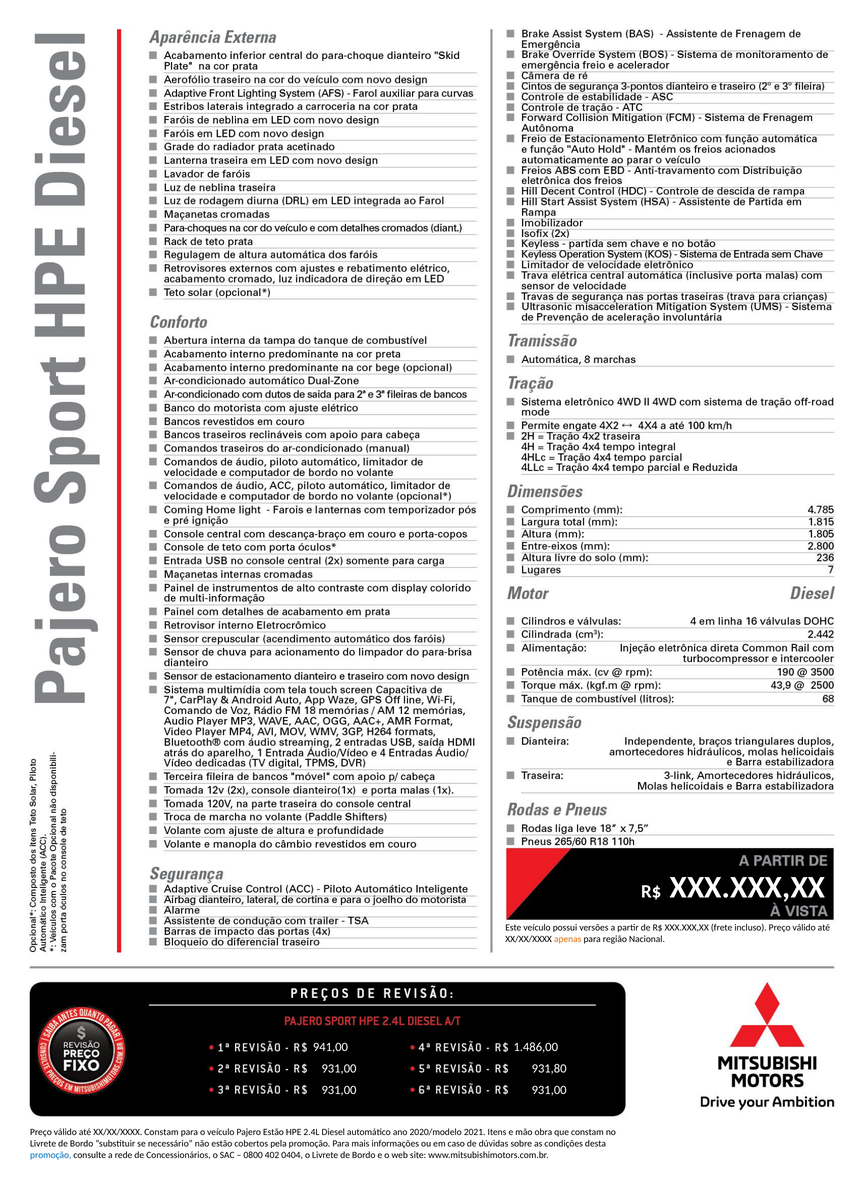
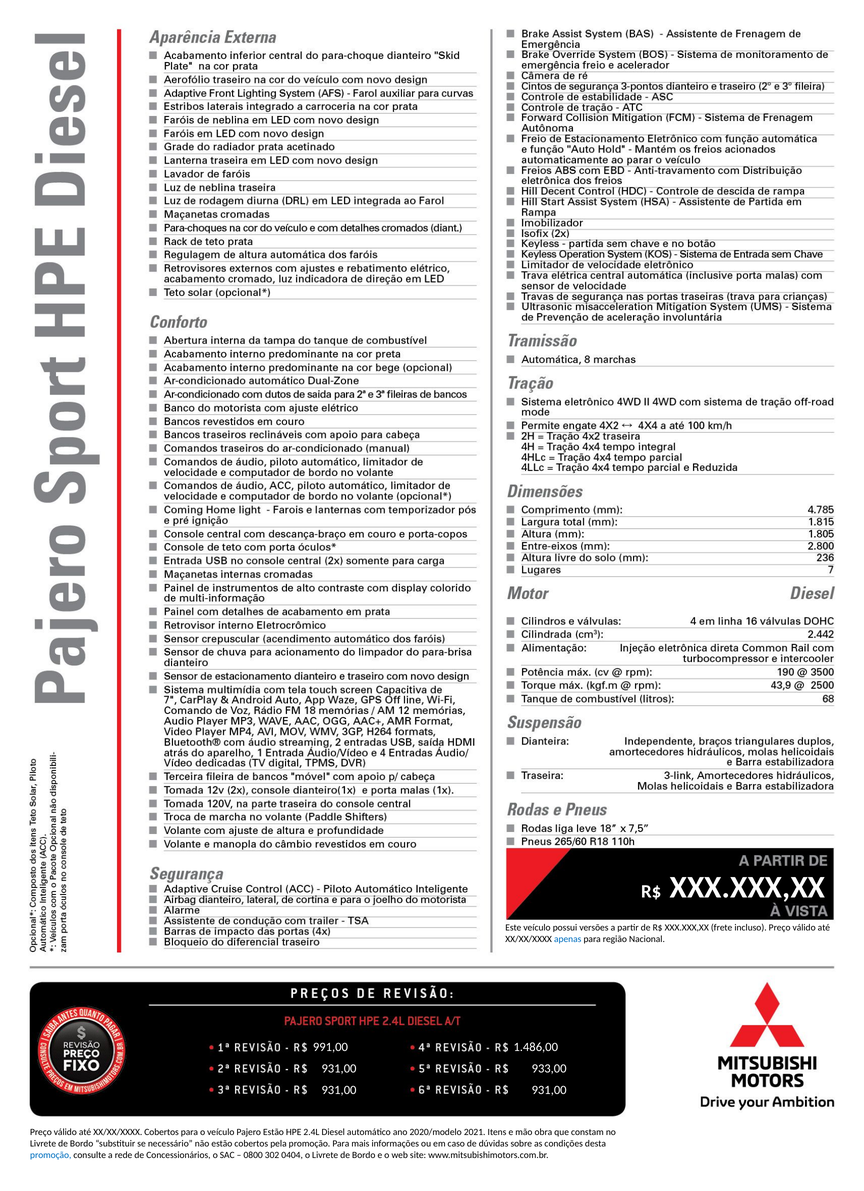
apenas colour: orange -> blue
941,00: 941,00 -> 991,00
931,80: 931,80 -> 933,00
XX/XX/XXXX Constam: Constam -> Cobertos
402: 402 -> 302
